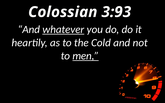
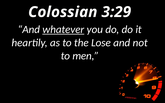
3:93: 3:93 -> 3:29
Cold: Cold -> Lose
men underline: present -> none
